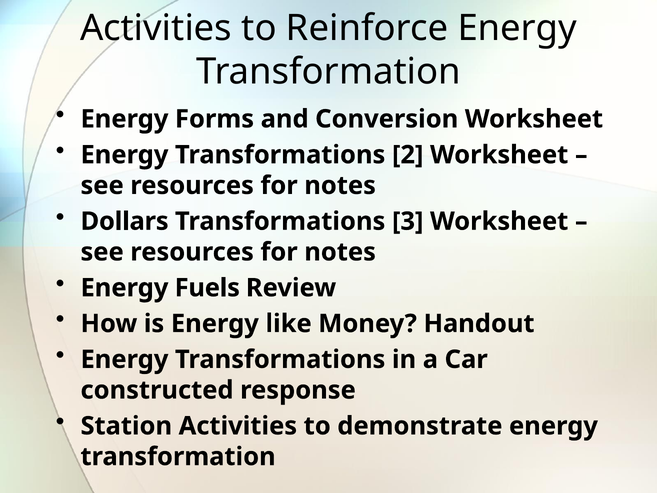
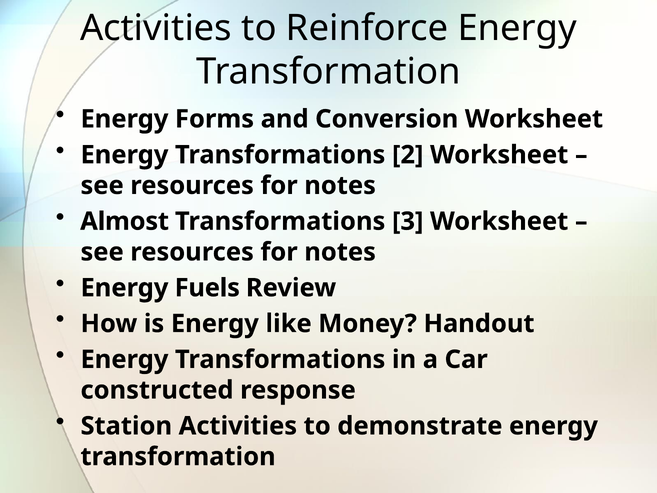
Dollars: Dollars -> Almost
